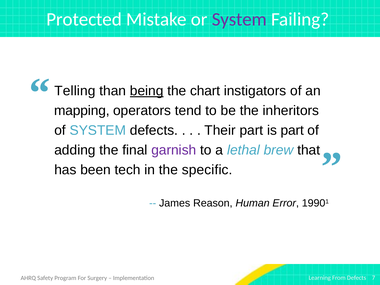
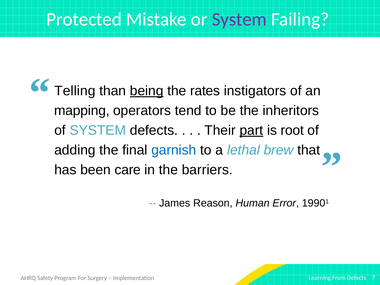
chart: chart -> rates
part at (251, 130) underline: none -> present
is part: part -> root
garnish colour: purple -> blue
tech: tech -> care
specific: specific -> barriers
